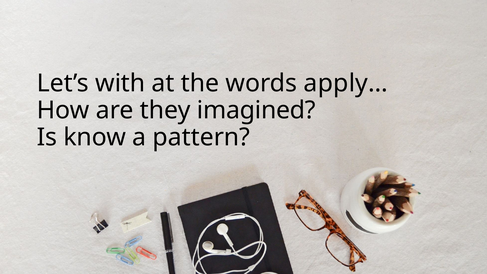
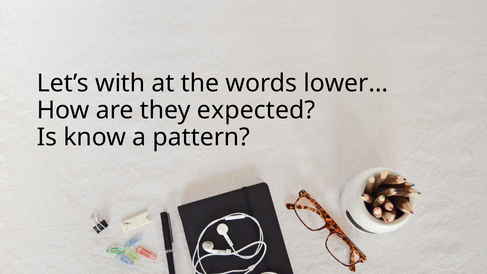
apply…: apply… -> lower…
imagined: imagined -> expected
